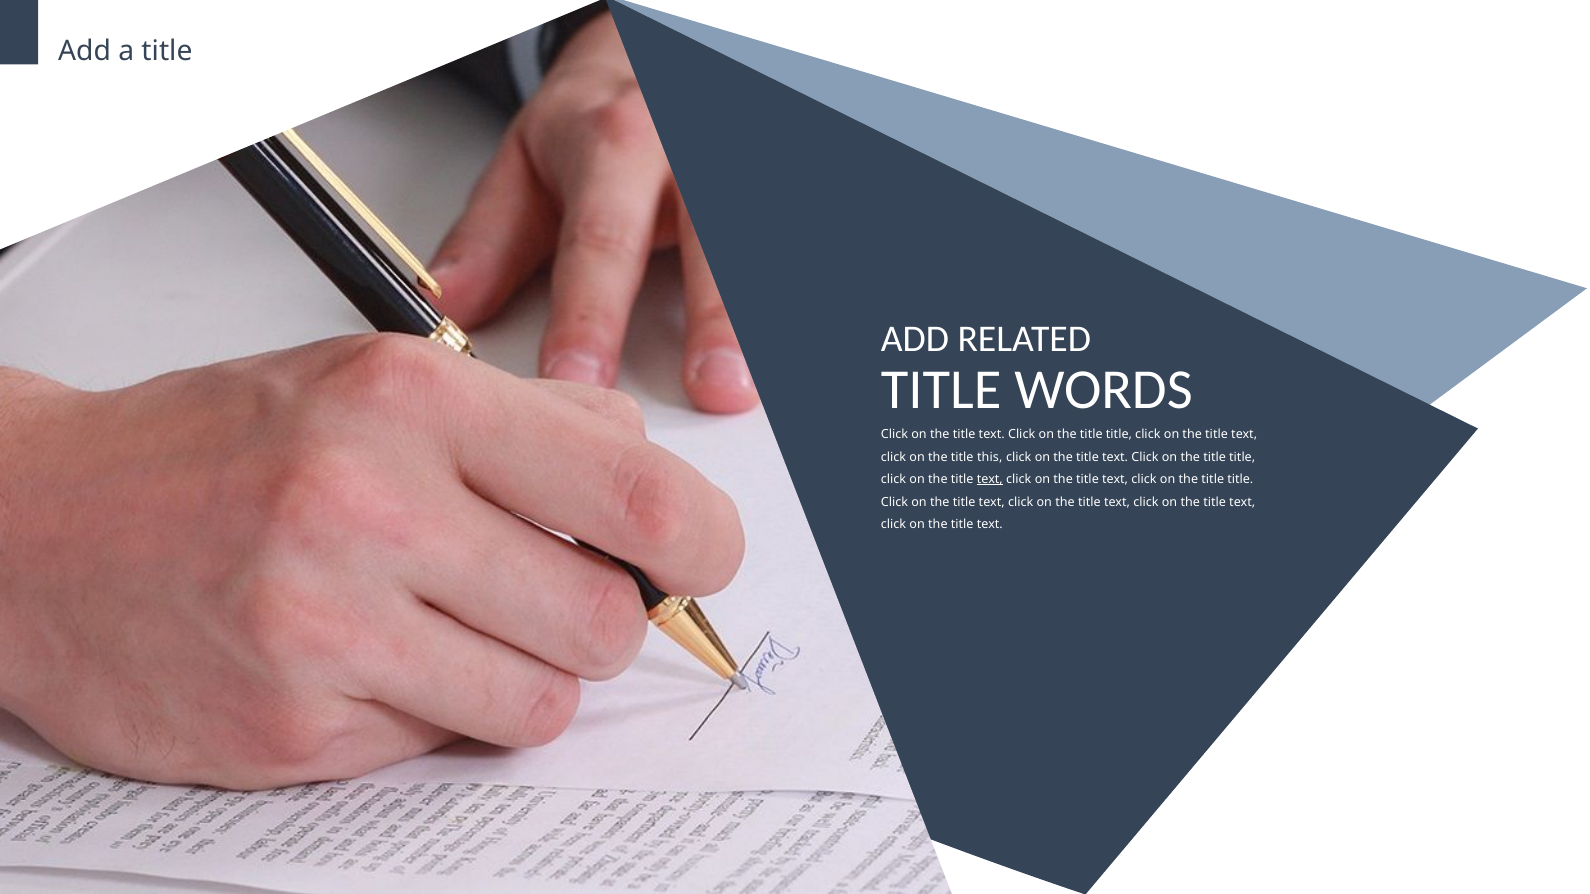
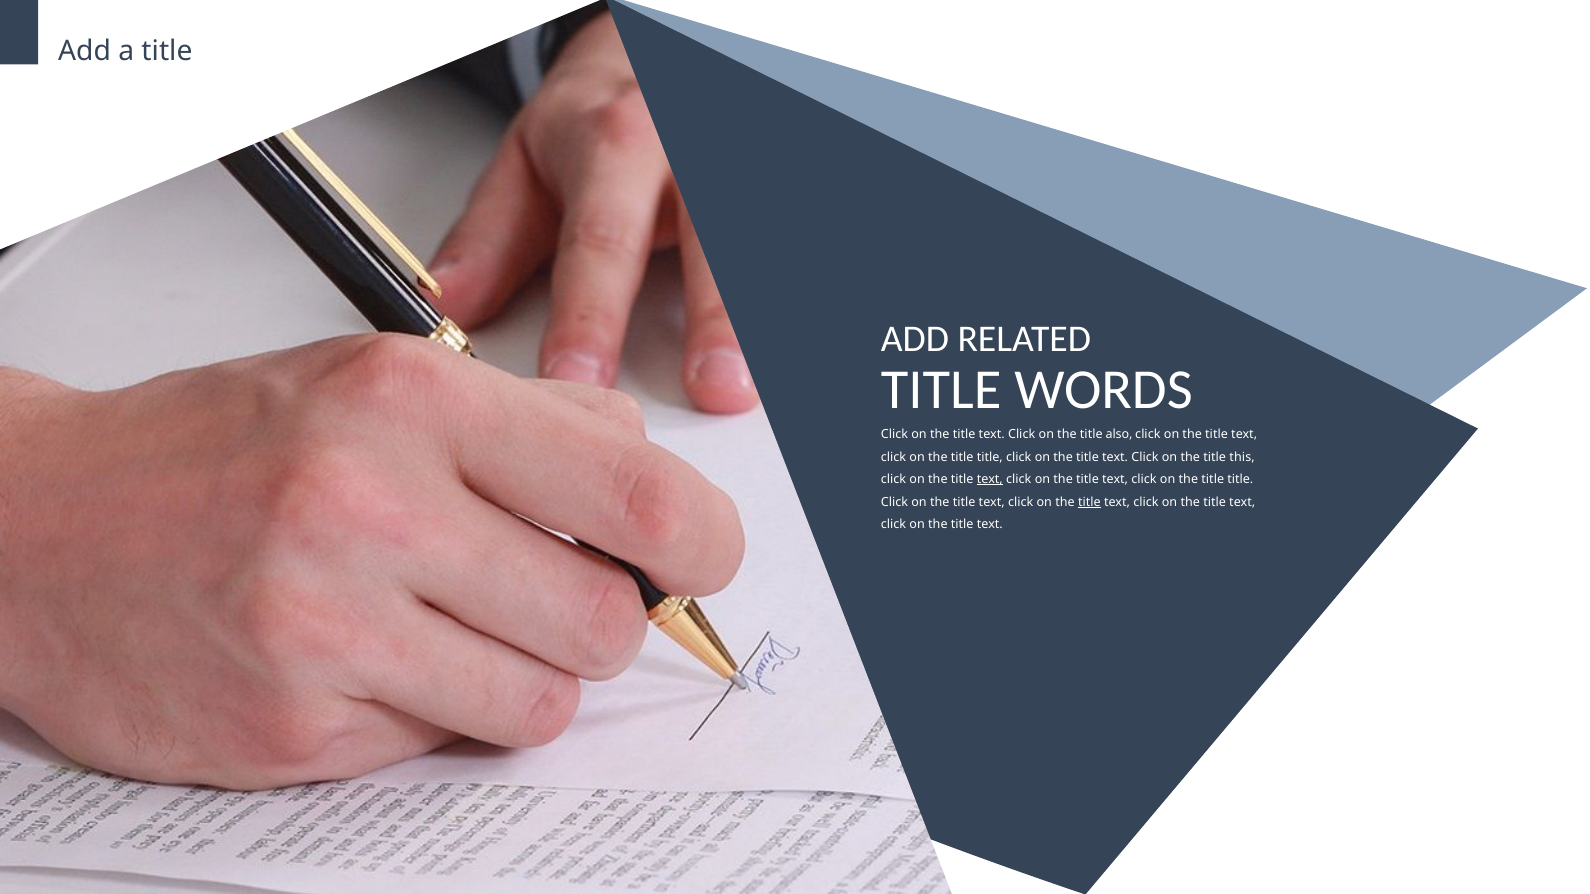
title at (1119, 435): title -> also
this at (990, 457): this -> title
title at (1242, 457): title -> this
title at (1089, 502) underline: none -> present
